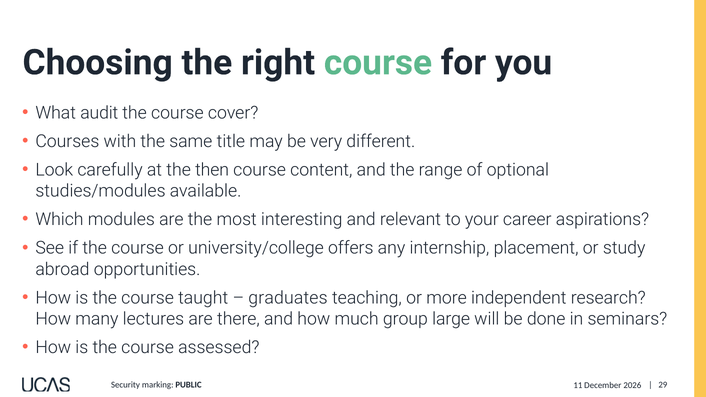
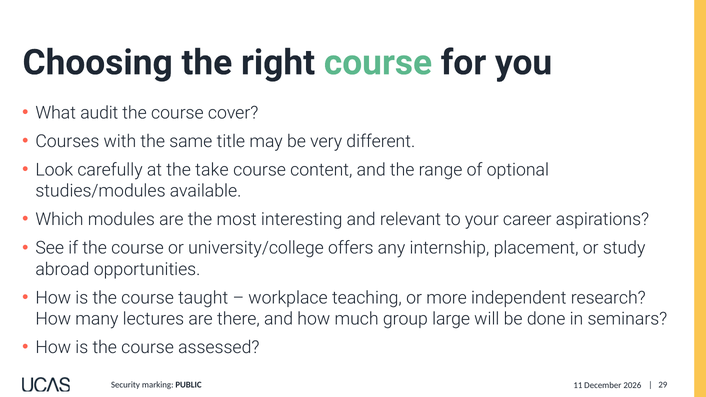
then: then -> take
graduates: graduates -> workplace
